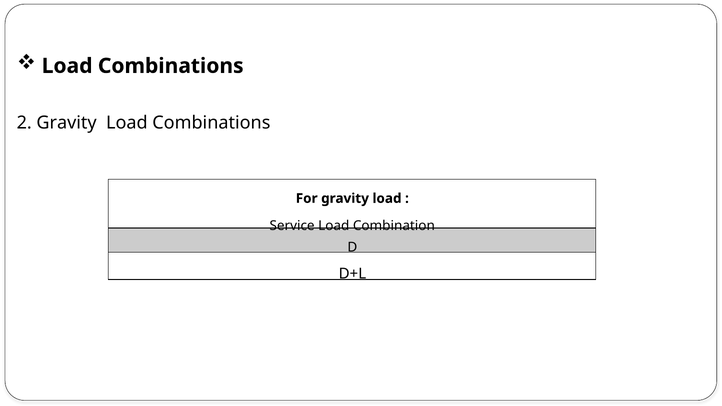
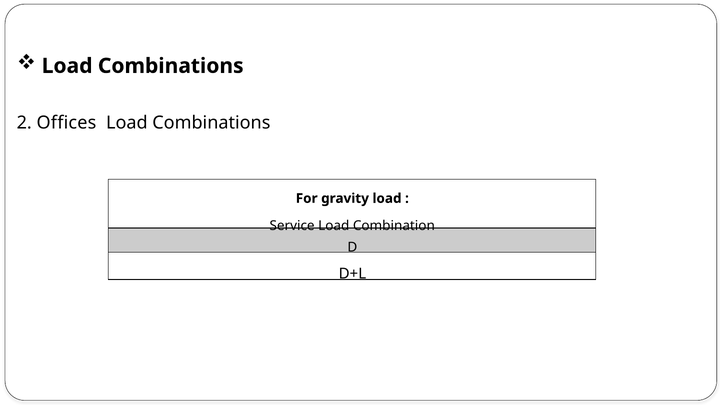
2 Gravity: Gravity -> Offices
